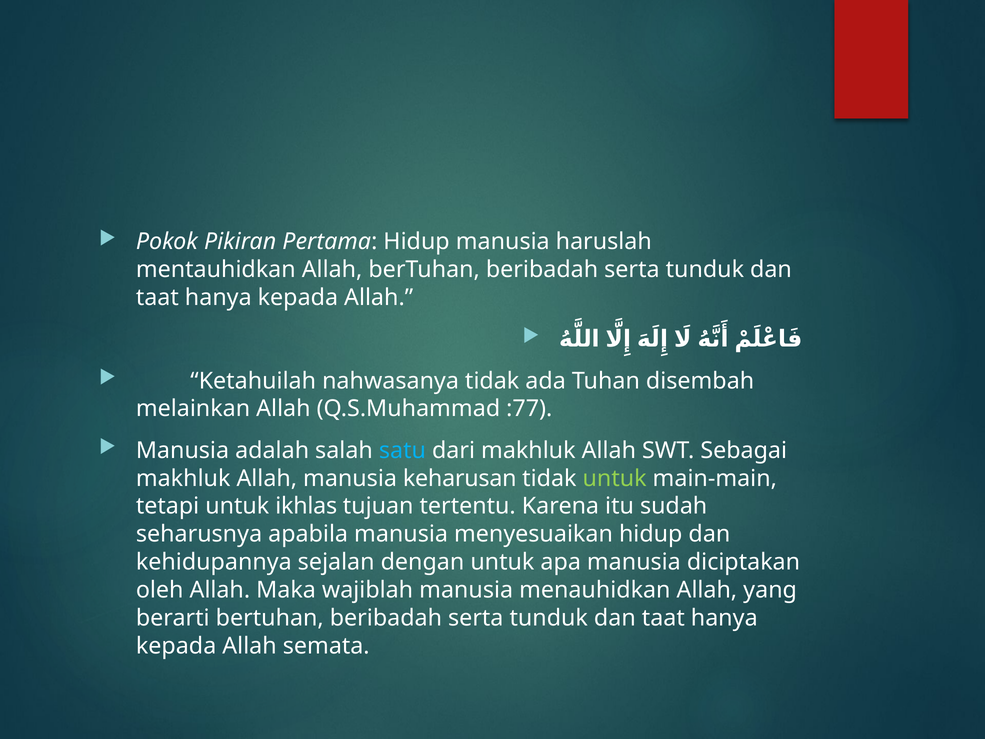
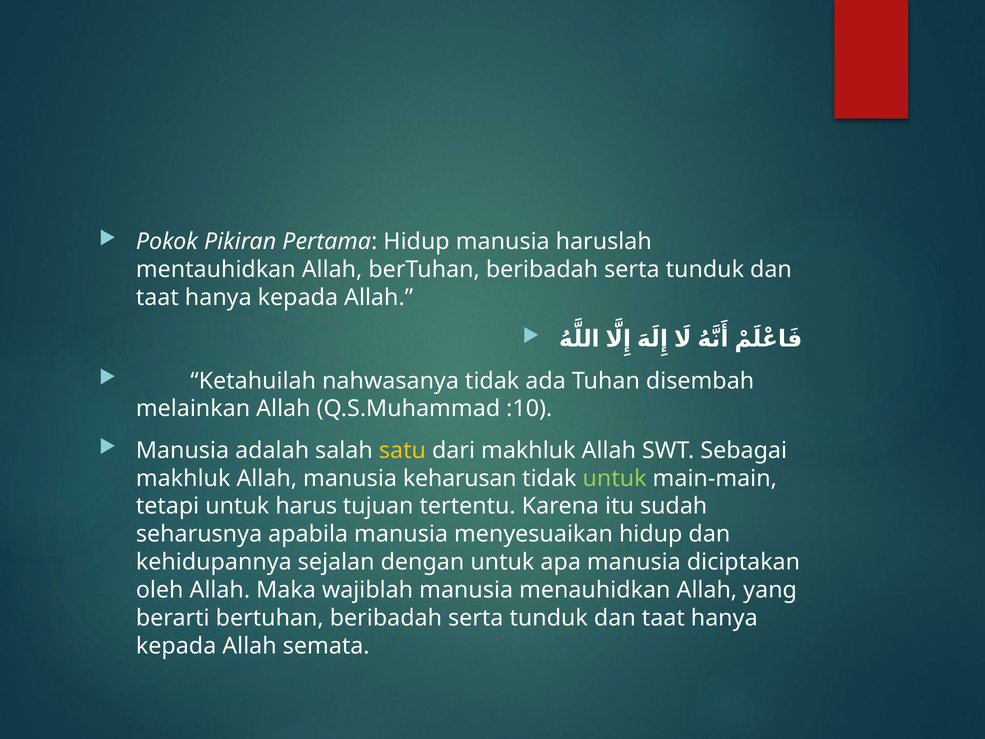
:77: :77 -> :10
satu colour: light blue -> yellow
ikhlas: ikhlas -> harus
